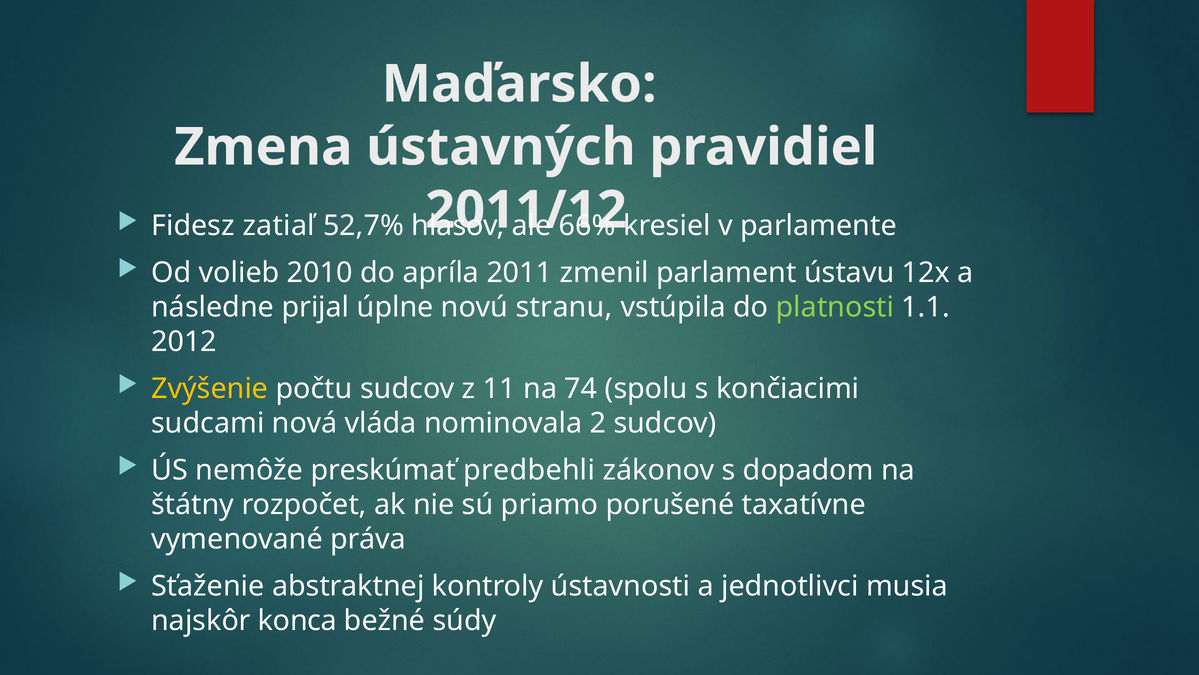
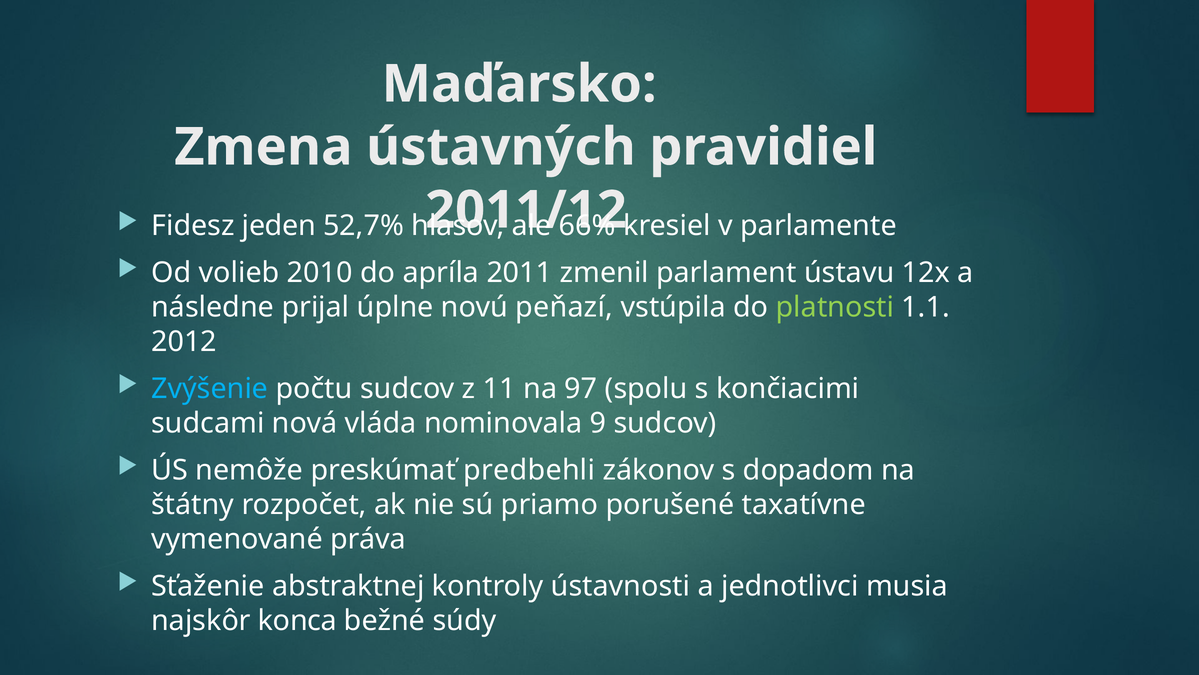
zatiaľ: zatiaľ -> jeden
stranu: stranu -> peňazí
Zvýšenie colour: yellow -> light blue
74: 74 -> 97
2: 2 -> 9
